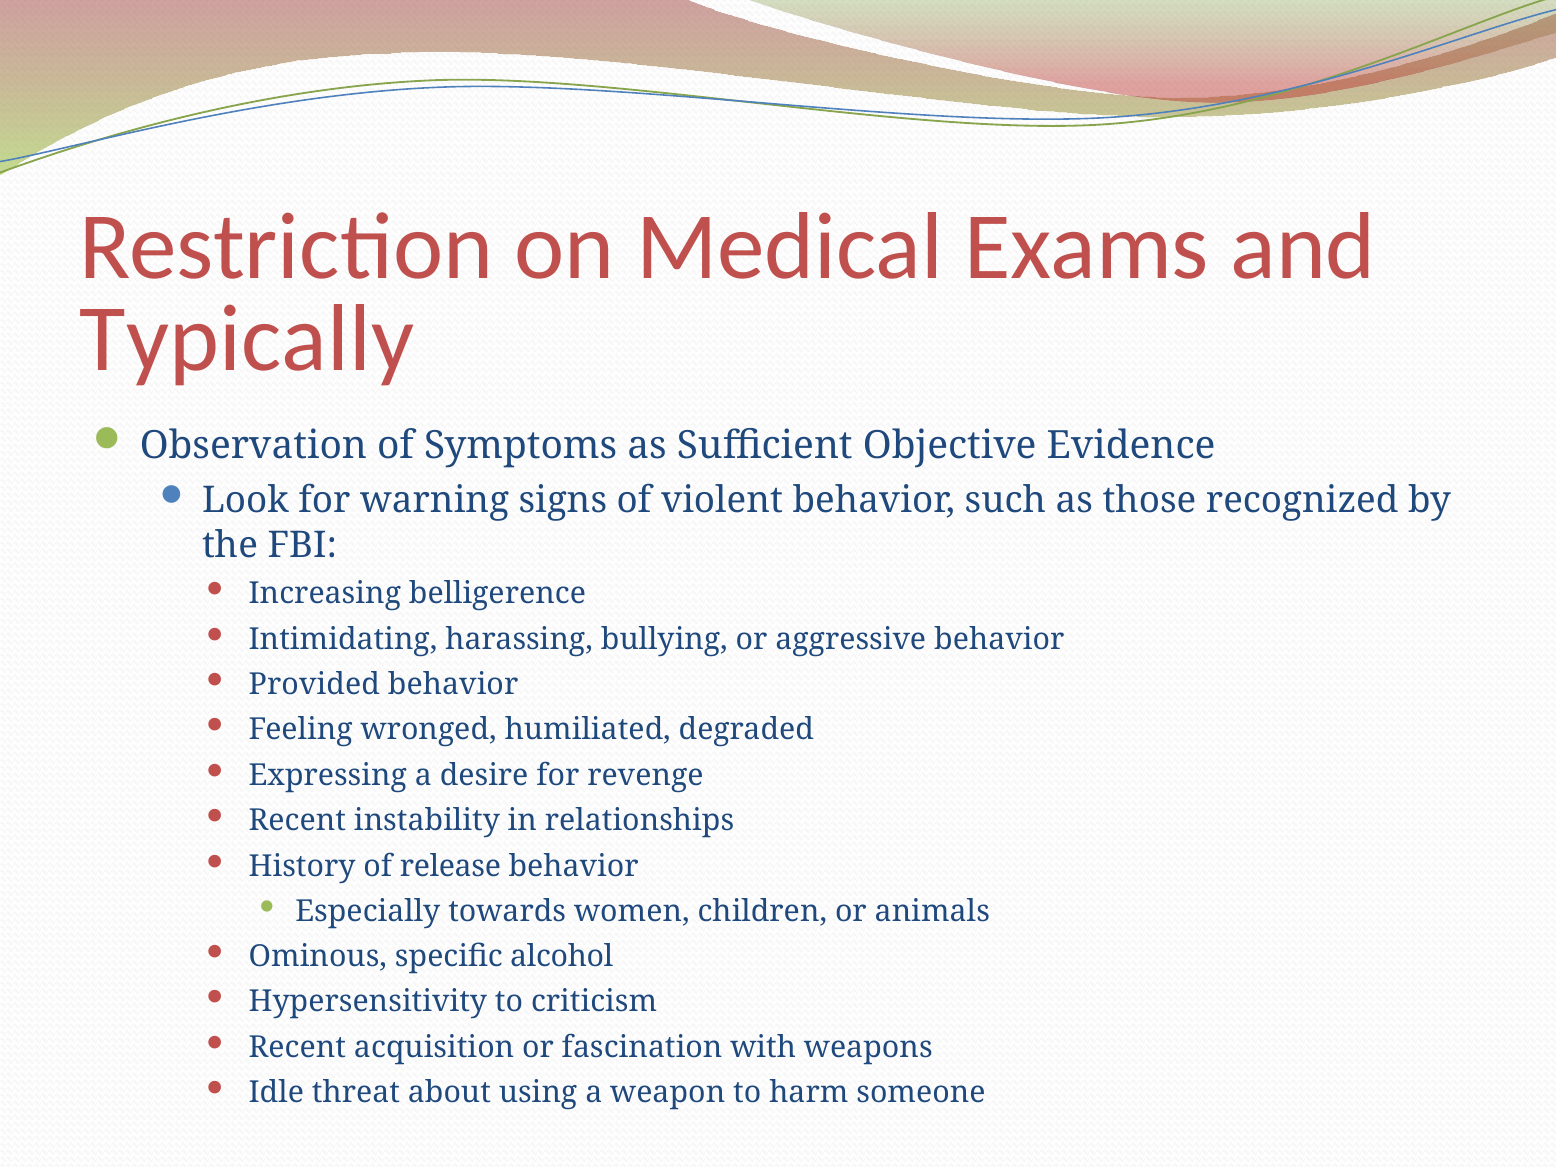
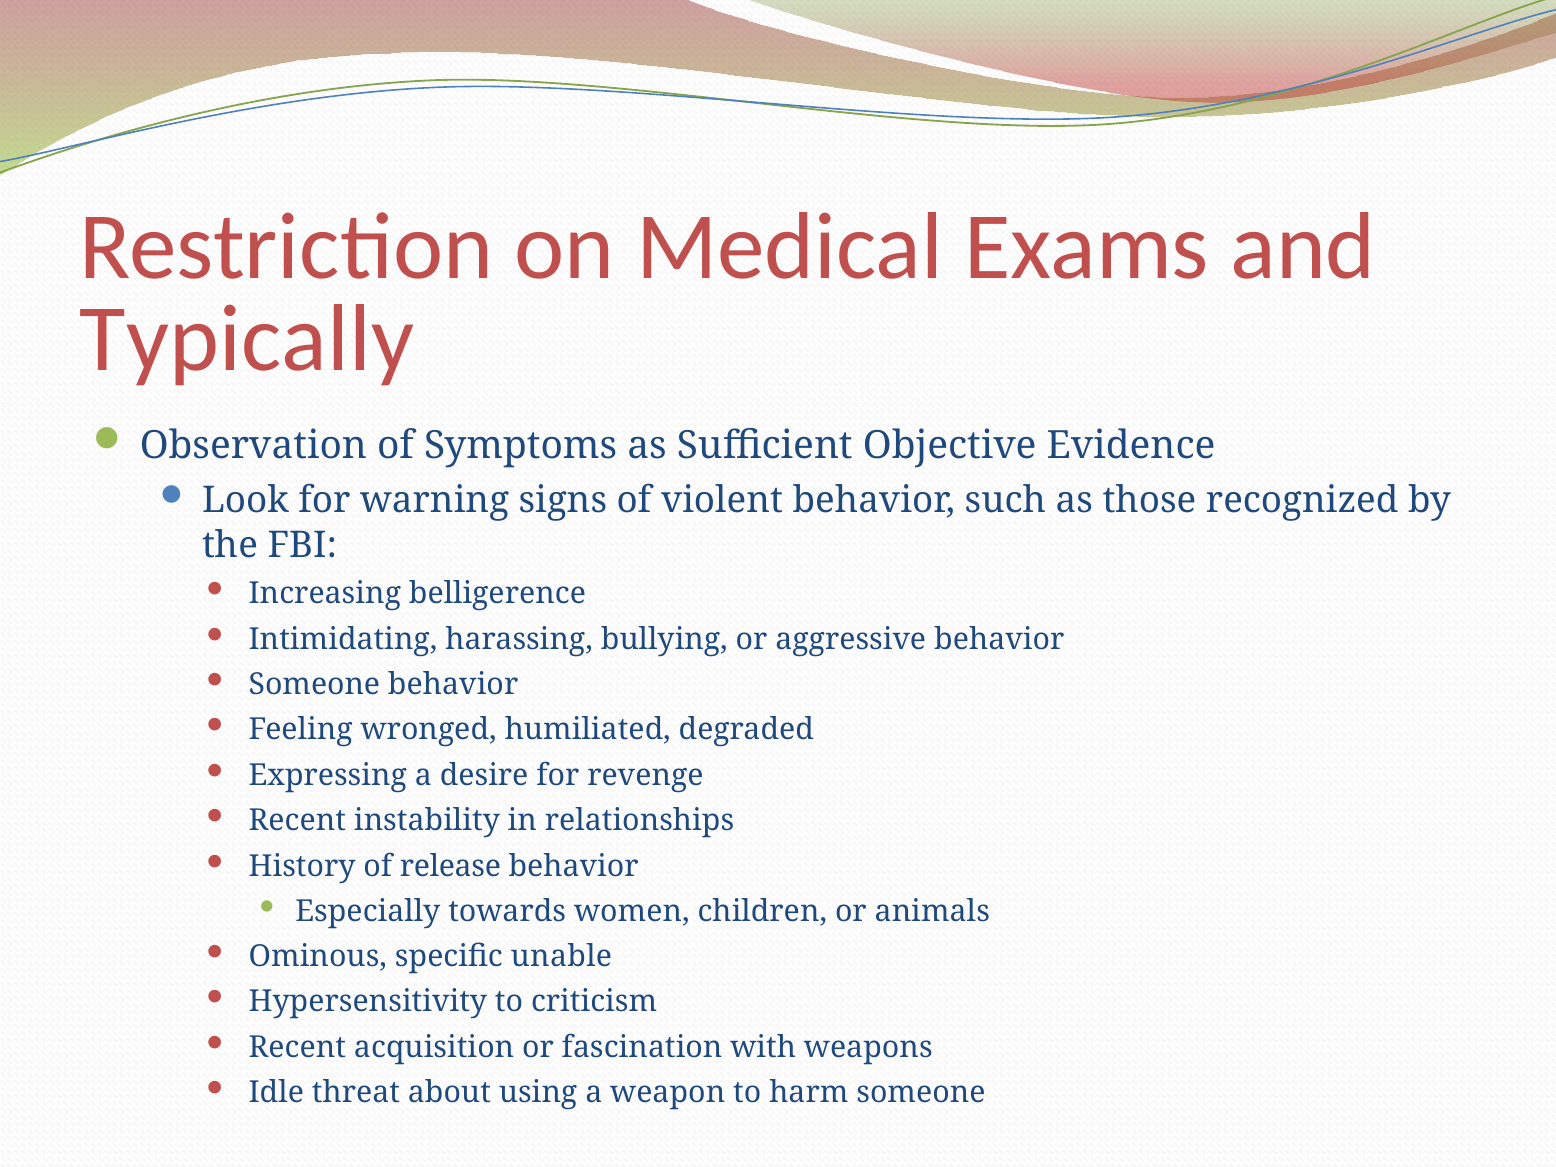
Provided at (314, 685): Provided -> Someone
alcohol: alcohol -> unable
